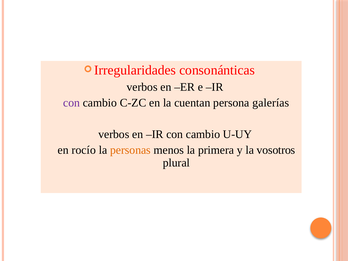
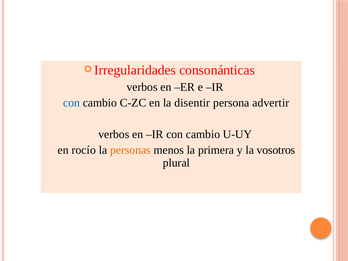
con at (72, 103) colour: purple -> blue
cuentan: cuentan -> disentir
galerías: galerías -> advertir
